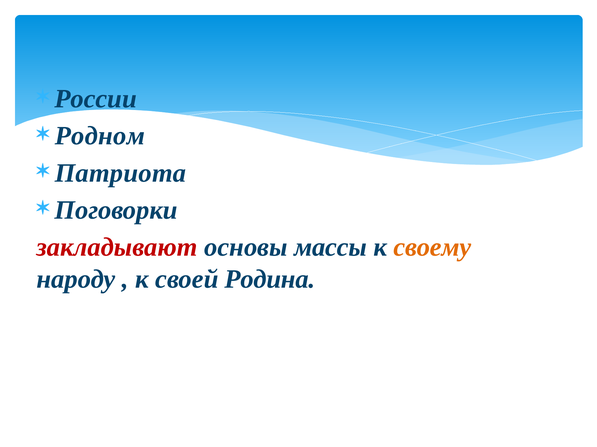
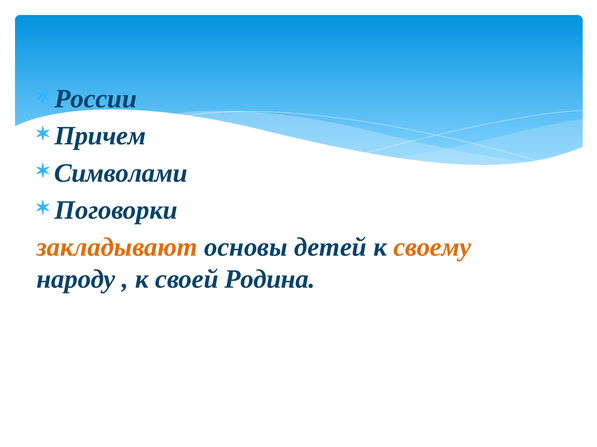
Родном: Родном -> Причем
Патриота: Патриота -> Символами
закладывают colour: red -> orange
массы: массы -> детей
